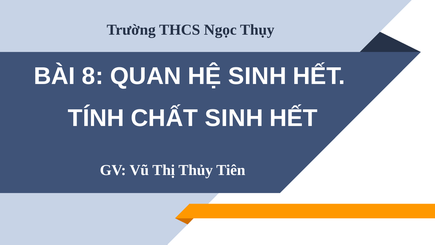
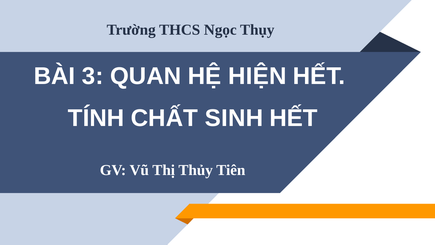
8: 8 -> 3
HỆ SINH: SINH -> HIỆN
